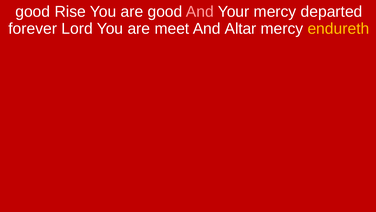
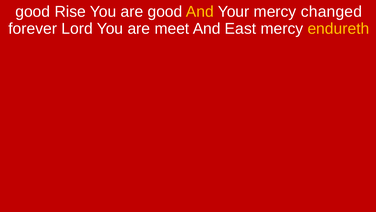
And at (200, 12) colour: pink -> yellow
departed: departed -> changed
Altar: Altar -> East
